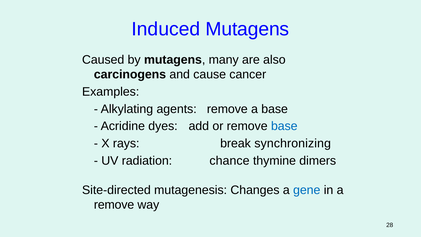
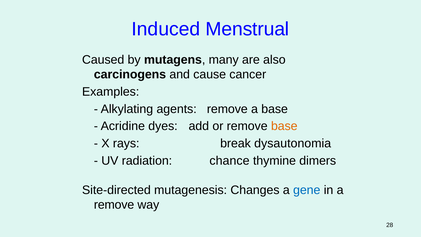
Induced Mutagens: Mutagens -> Menstrual
base at (284, 126) colour: blue -> orange
synchronizing: synchronizing -> dysautonomia
